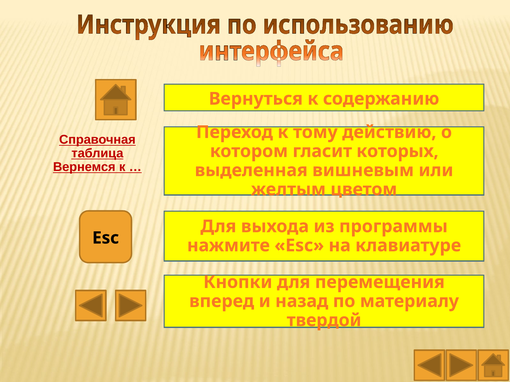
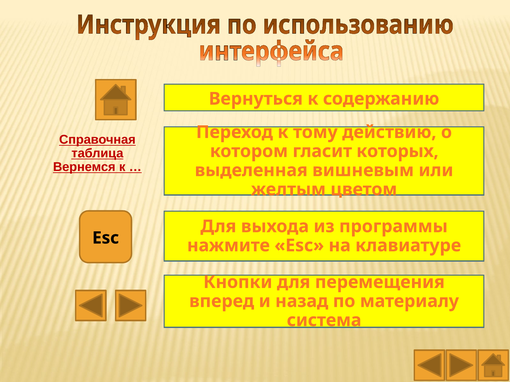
твердой: твердой -> система
